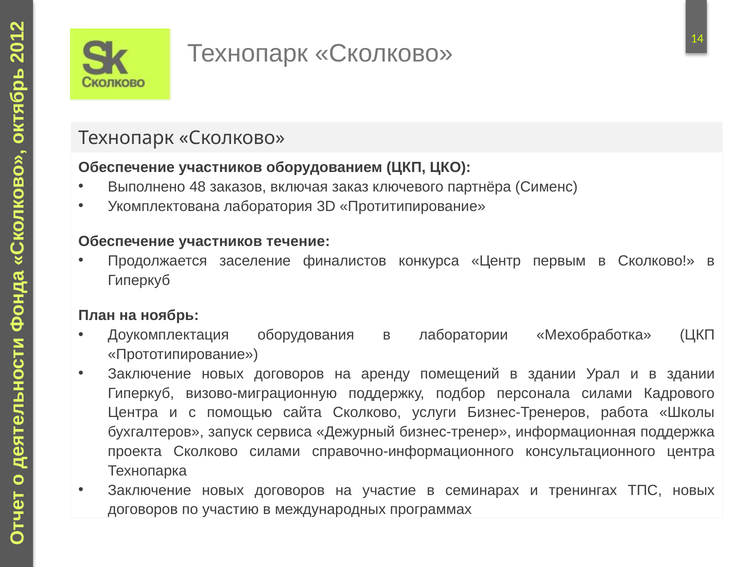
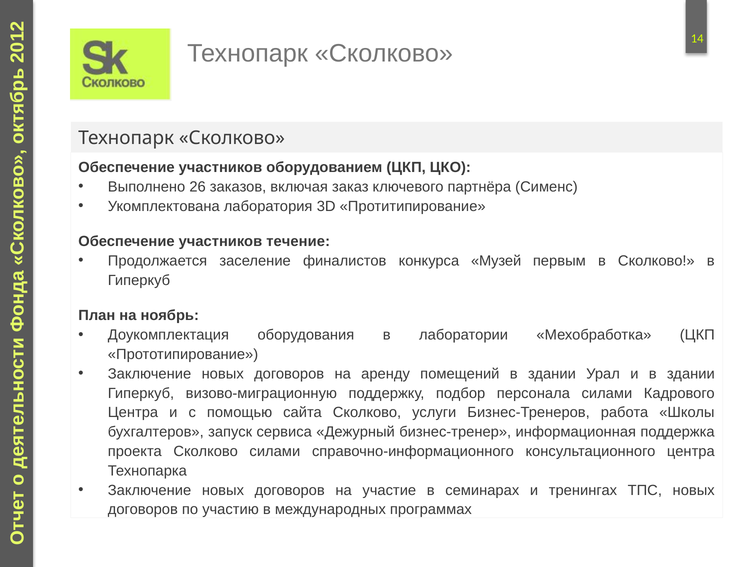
48: 48 -> 26
Центр: Центр -> Музей
